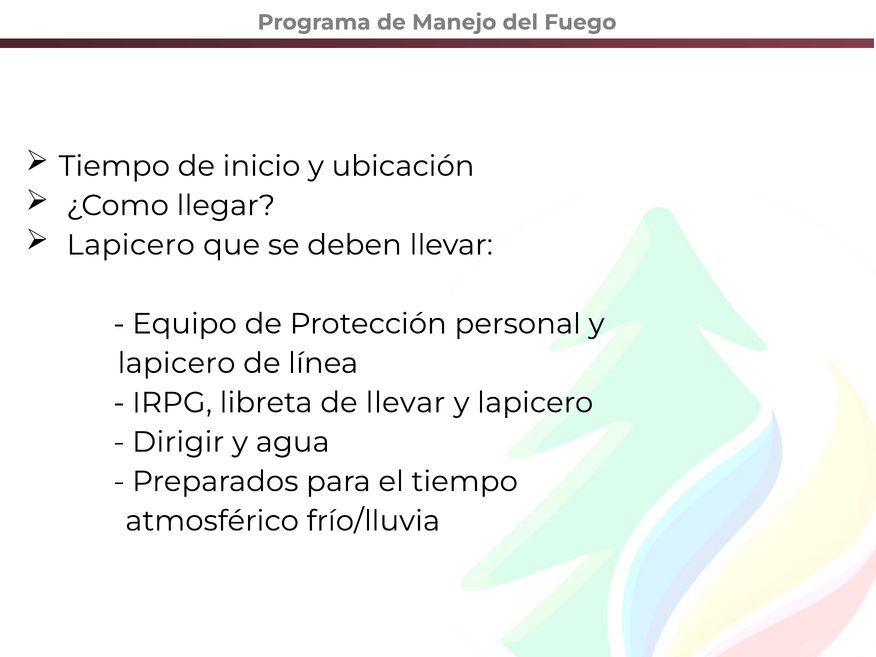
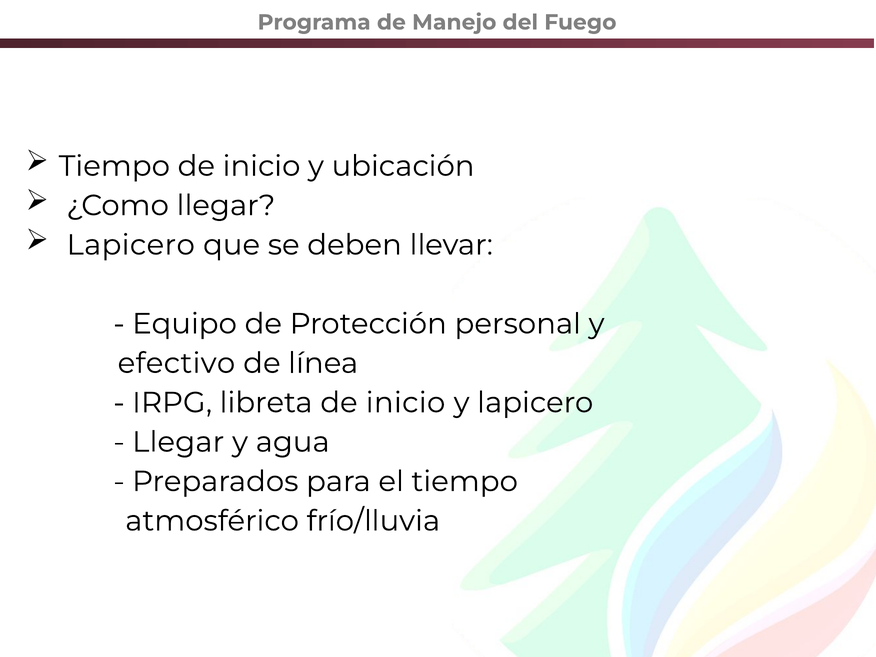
lapicero at (176, 363): lapicero -> efectivo
libreta de llevar: llevar -> inicio
Dirigir at (178, 442): Dirigir -> Llegar
